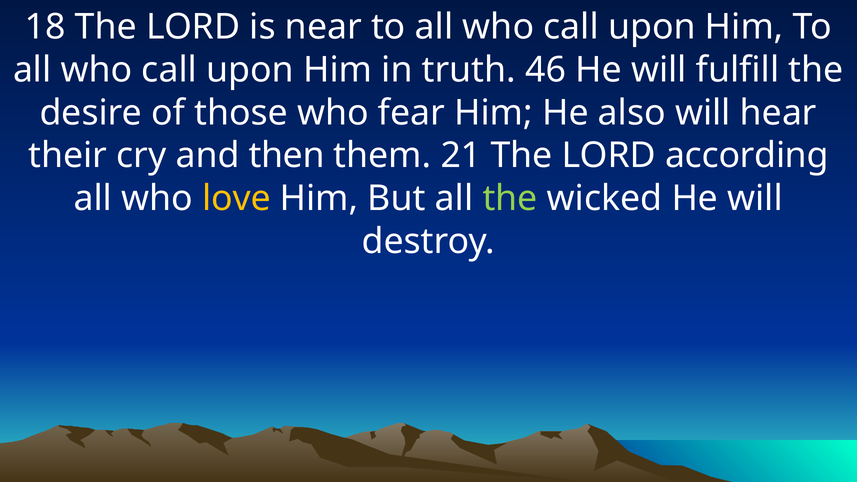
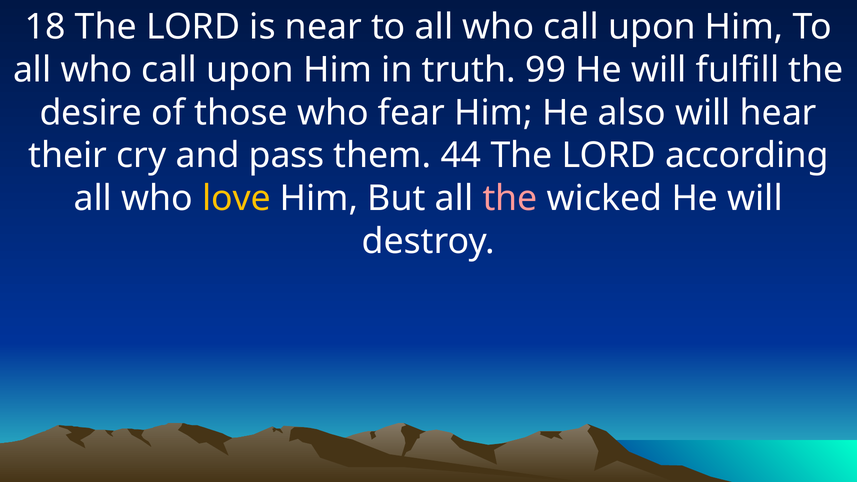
46: 46 -> 99
then: then -> pass
21: 21 -> 44
the at (510, 198) colour: light green -> pink
